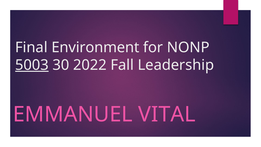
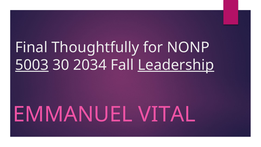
Environment: Environment -> Thoughtfully
2022: 2022 -> 2034
Leadership underline: none -> present
